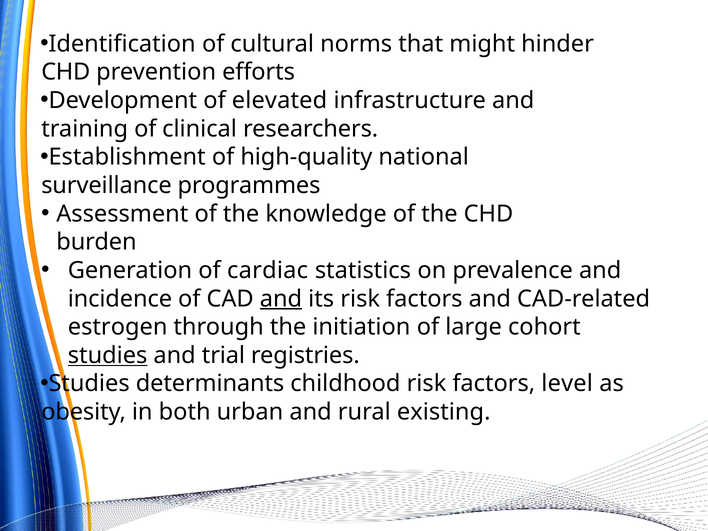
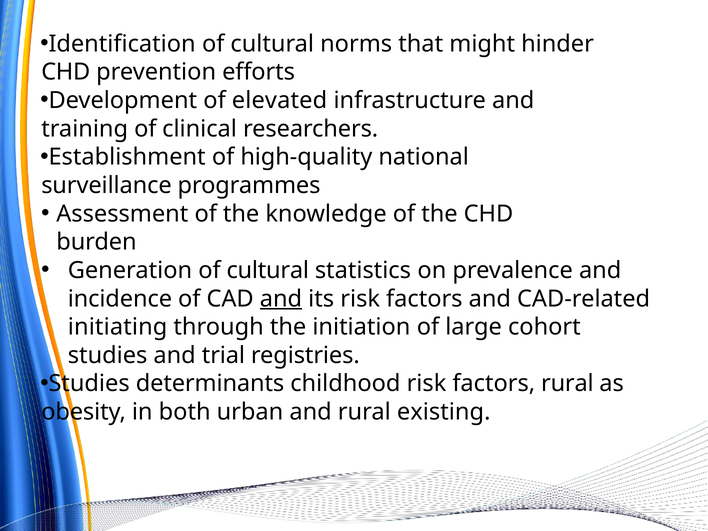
Generation of cardiac: cardiac -> cultural
estrogen: estrogen -> initiating
studies at (108, 355) underline: present -> none
factors level: level -> rural
